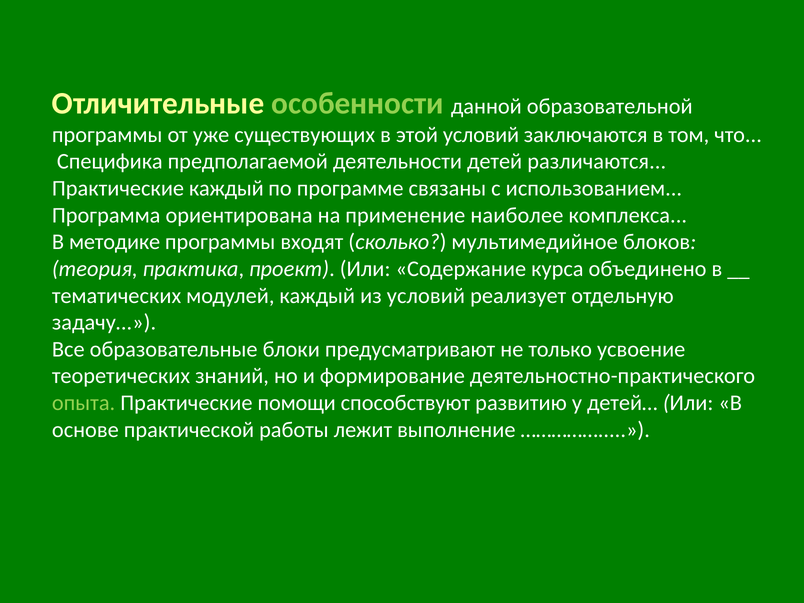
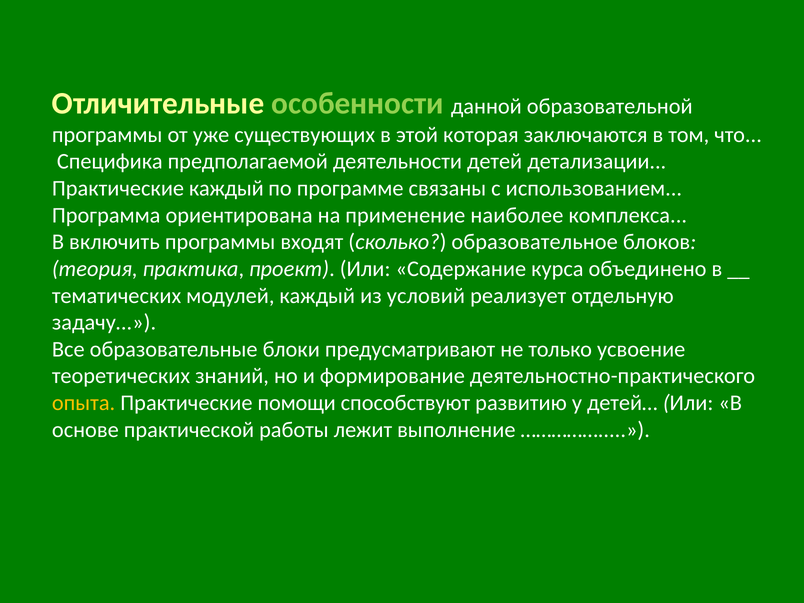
этой условий: условий -> которая
различаются: различаются -> детализации
методике: методике -> включить
мультимедийное: мультимедийное -> образовательное
опыта colour: light green -> yellow
